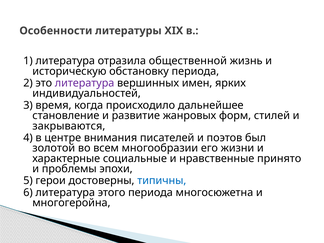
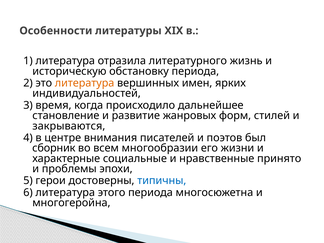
общественной: общественной -> литературного
литература at (85, 83) colour: purple -> orange
золотой: золотой -> сборник
